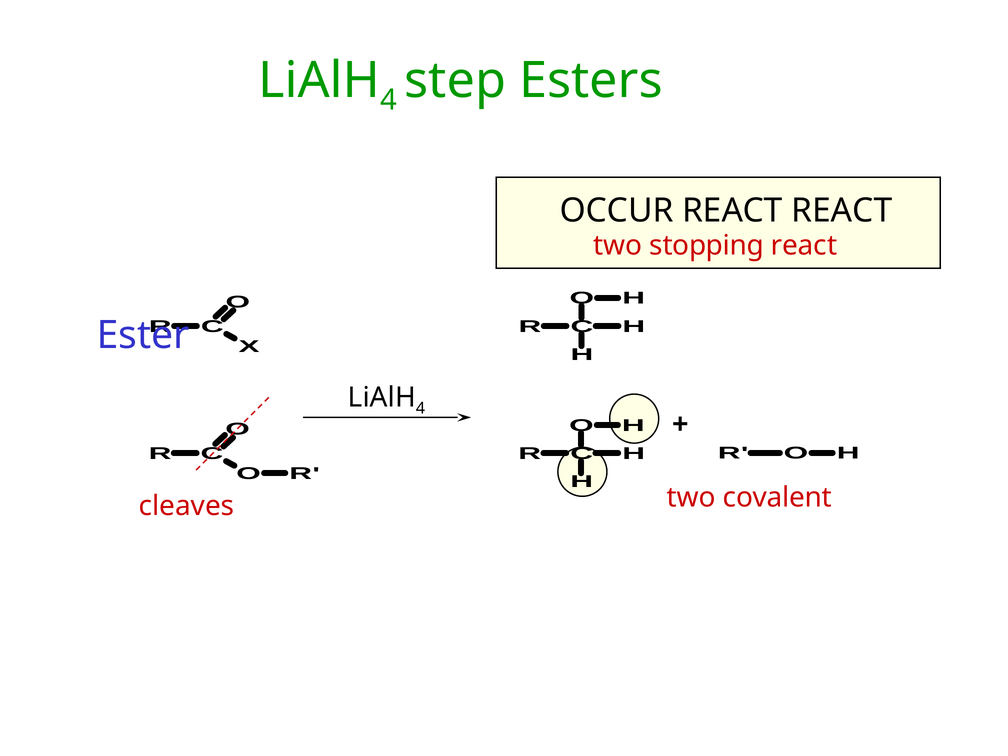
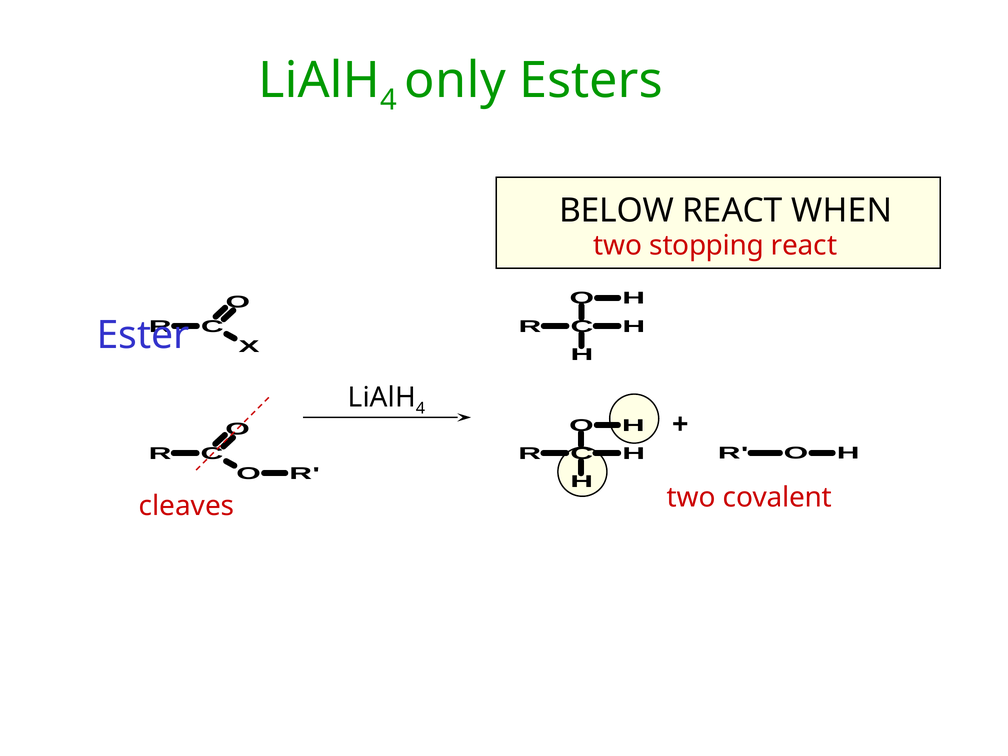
step: step -> only
OCCUR: OCCUR -> BELOW
REACT REACT: REACT -> WHEN
